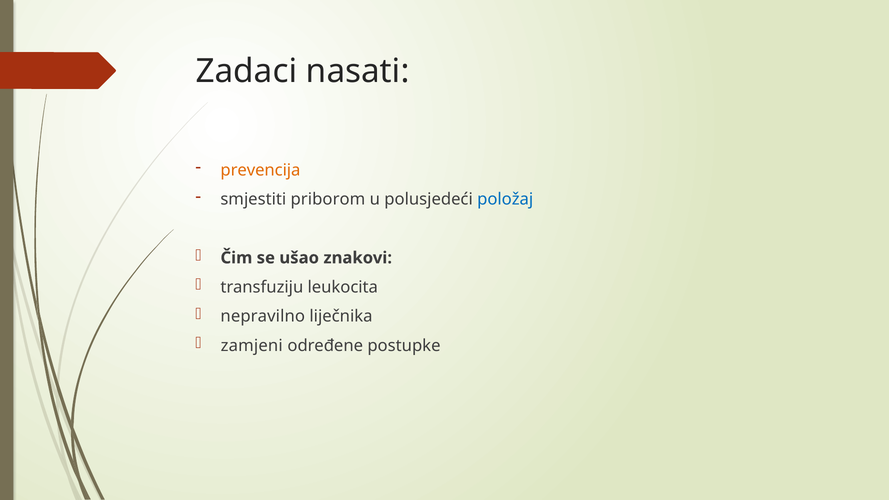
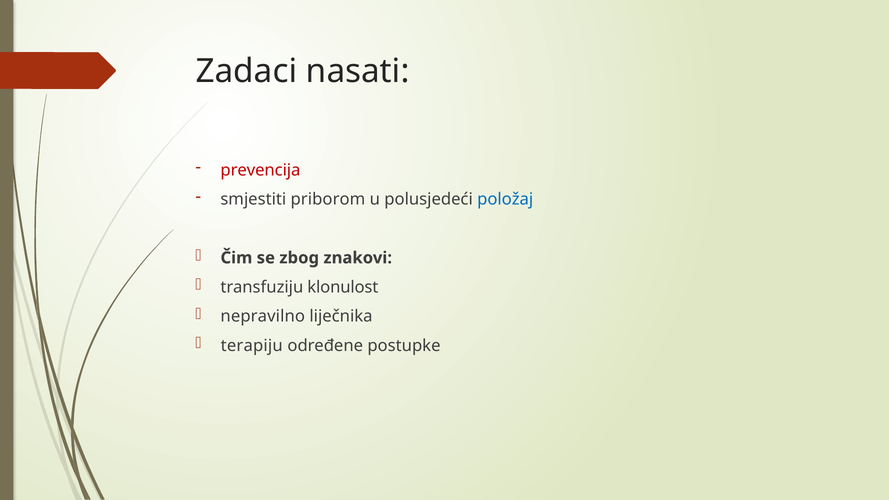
prevencija colour: orange -> red
ušao: ušao -> zbog
leukocita: leukocita -> klonulost
zamjeni: zamjeni -> terapiju
